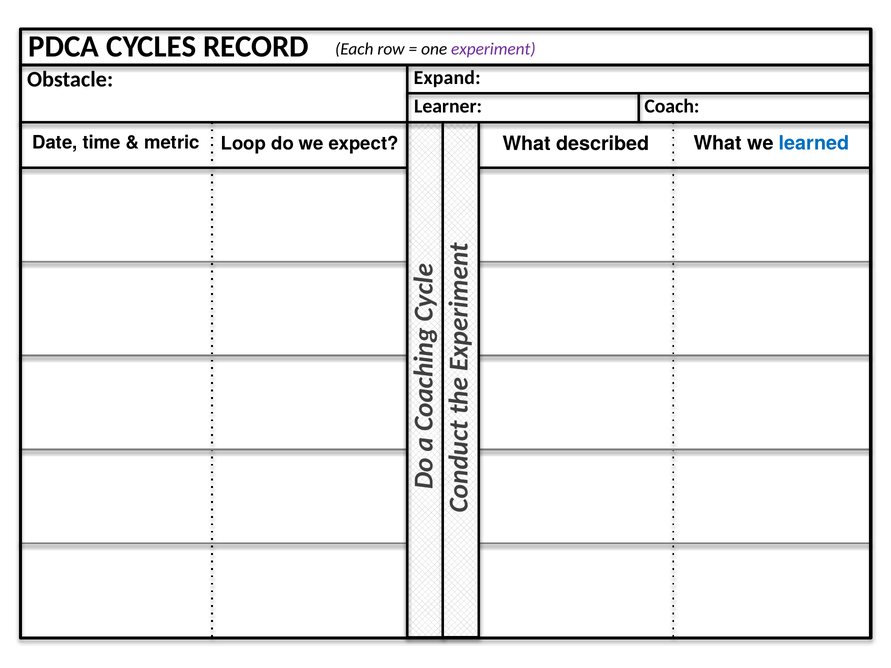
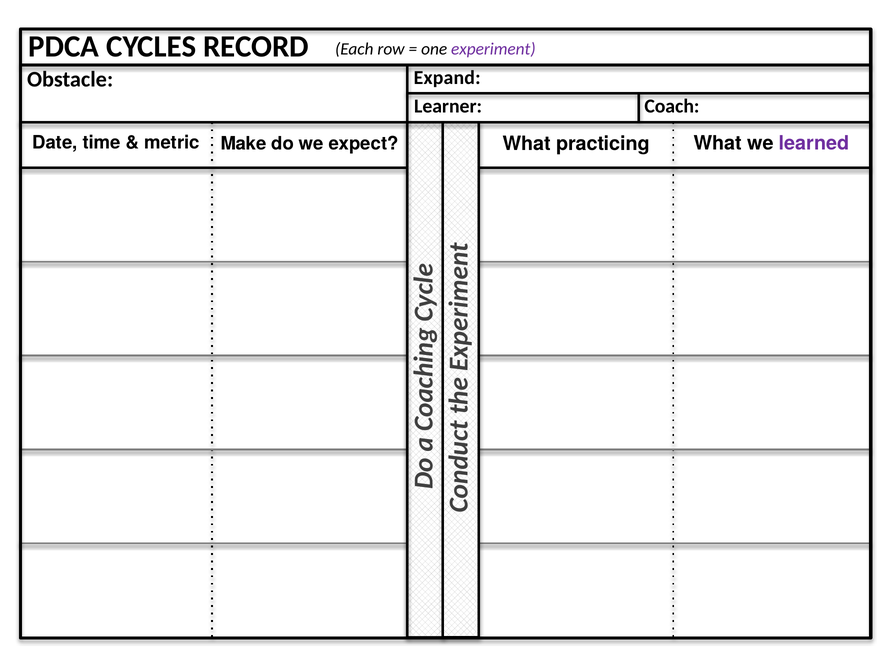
Loop: Loop -> Make
described: described -> practicing
learned colour: blue -> purple
